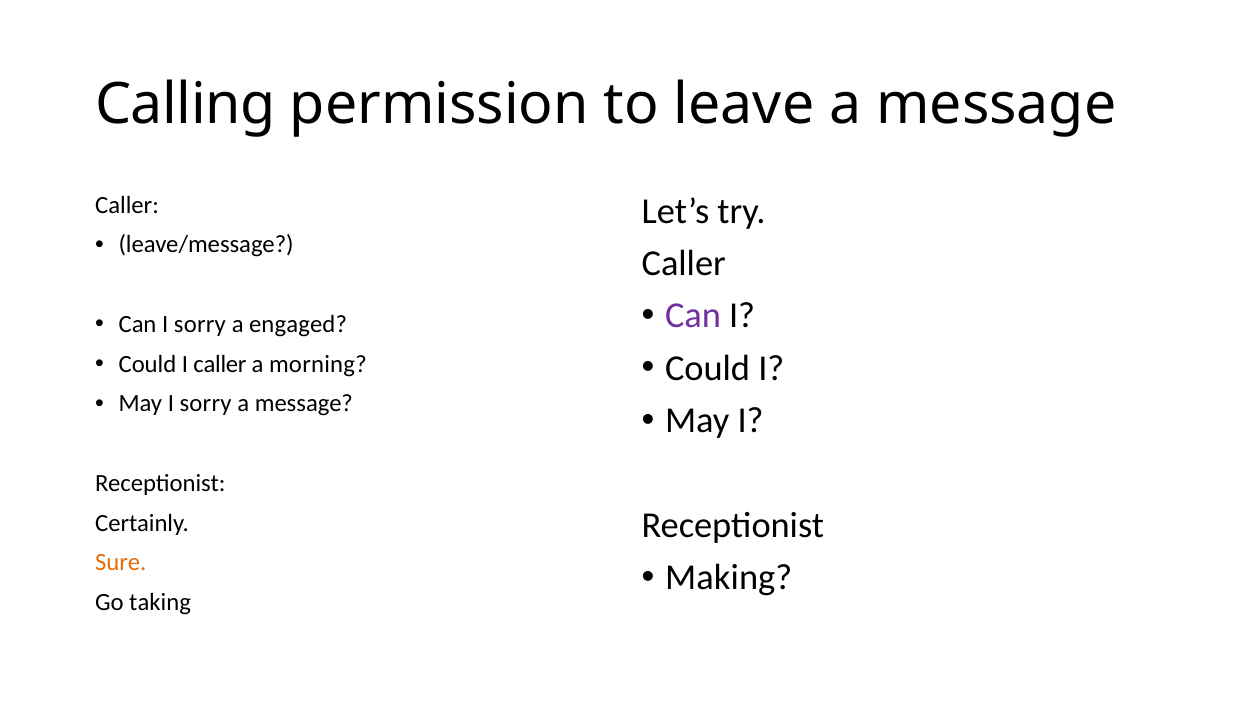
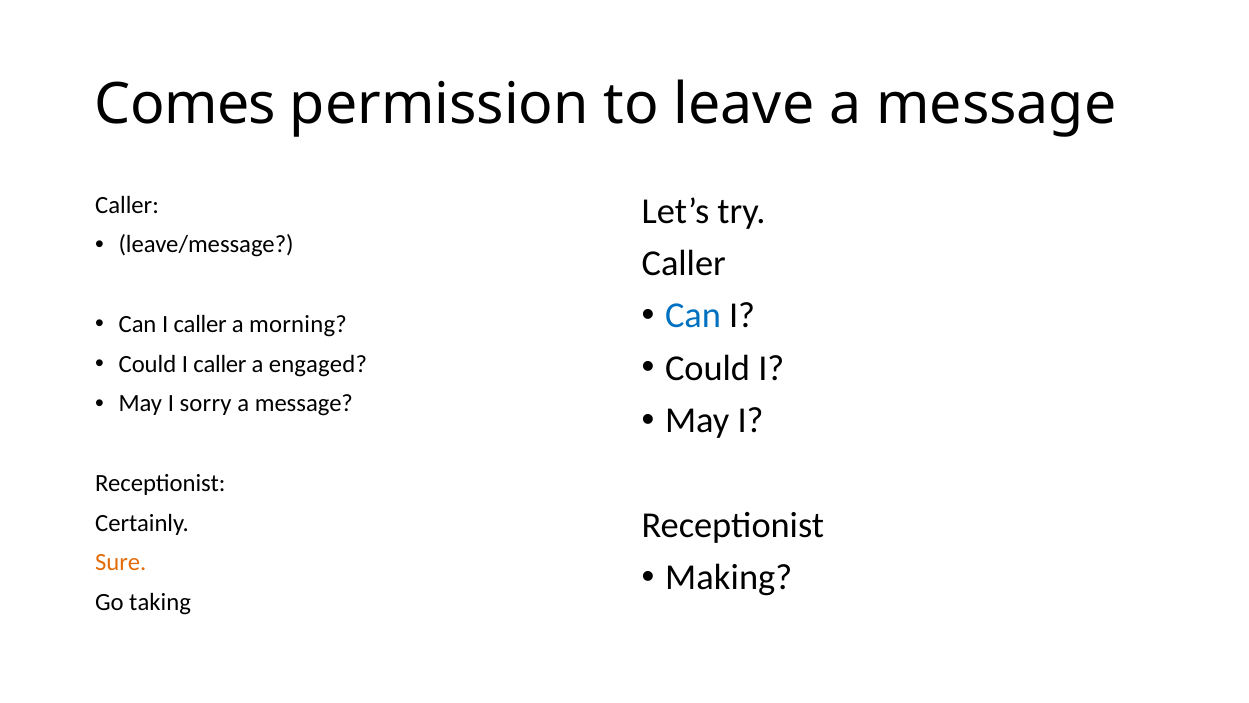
Calling: Calling -> Comes
Can at (693, 316) colour: purple -> blue
Can I sorry: sorry -> caller
engaged: engaged -> morning
morning: morning -> engaged
